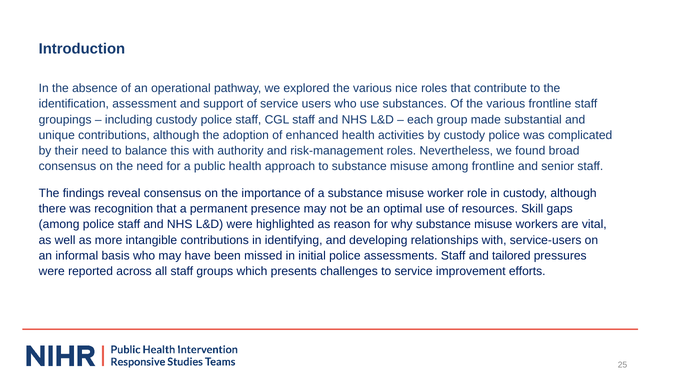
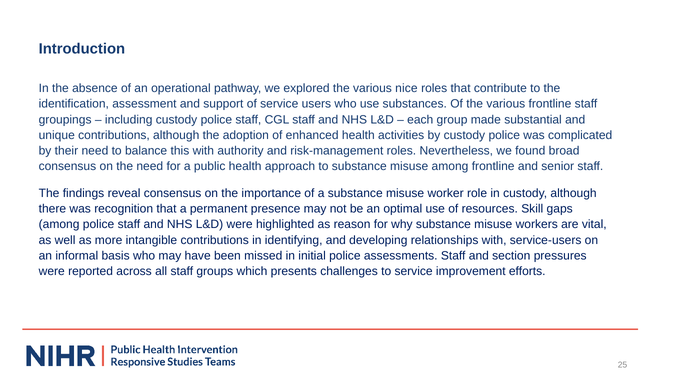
tailored: tailored -> section
